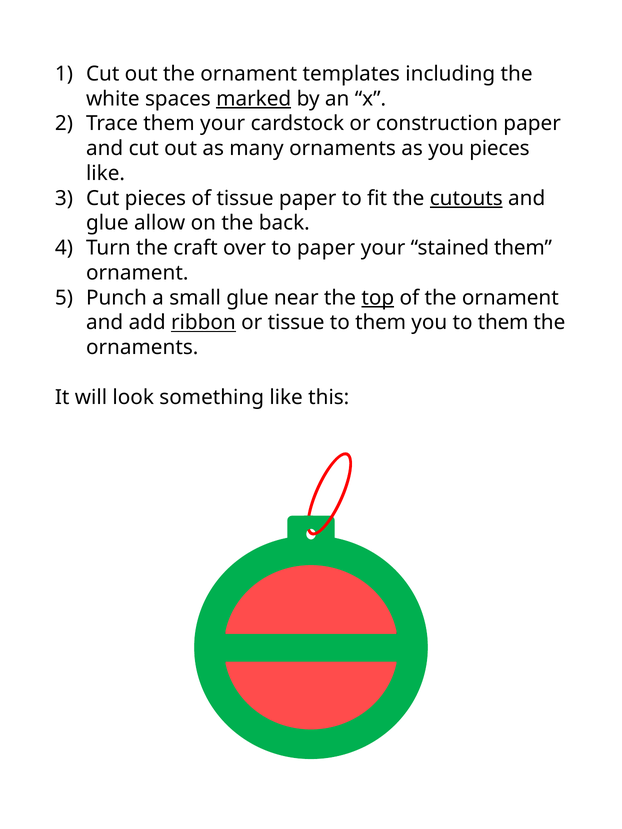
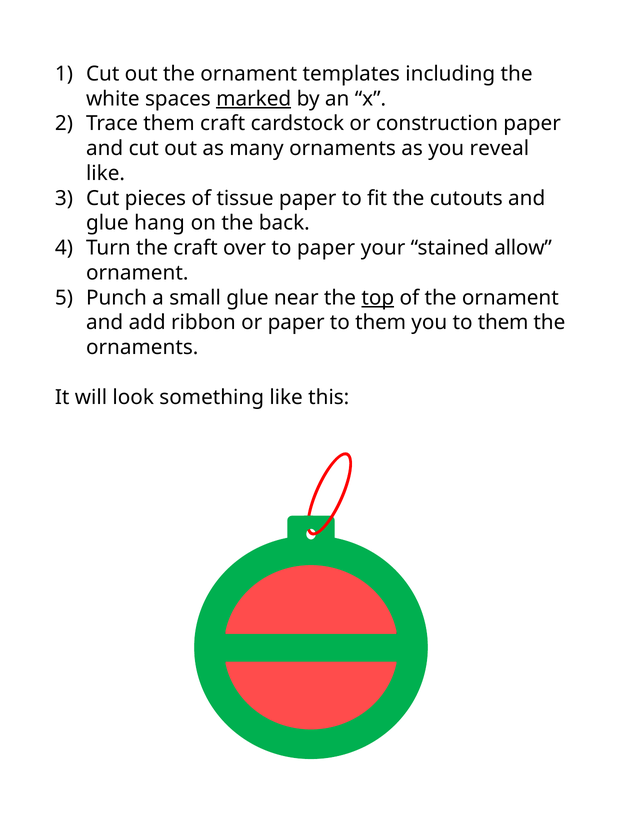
them your: your -> craft
you pieces: pieces -> reveal
cutouts underline: present -> none
allow: allow -> hang
stained them: them -> allow
ribbon underline: present -> none
or tissue: tissue -> paper
